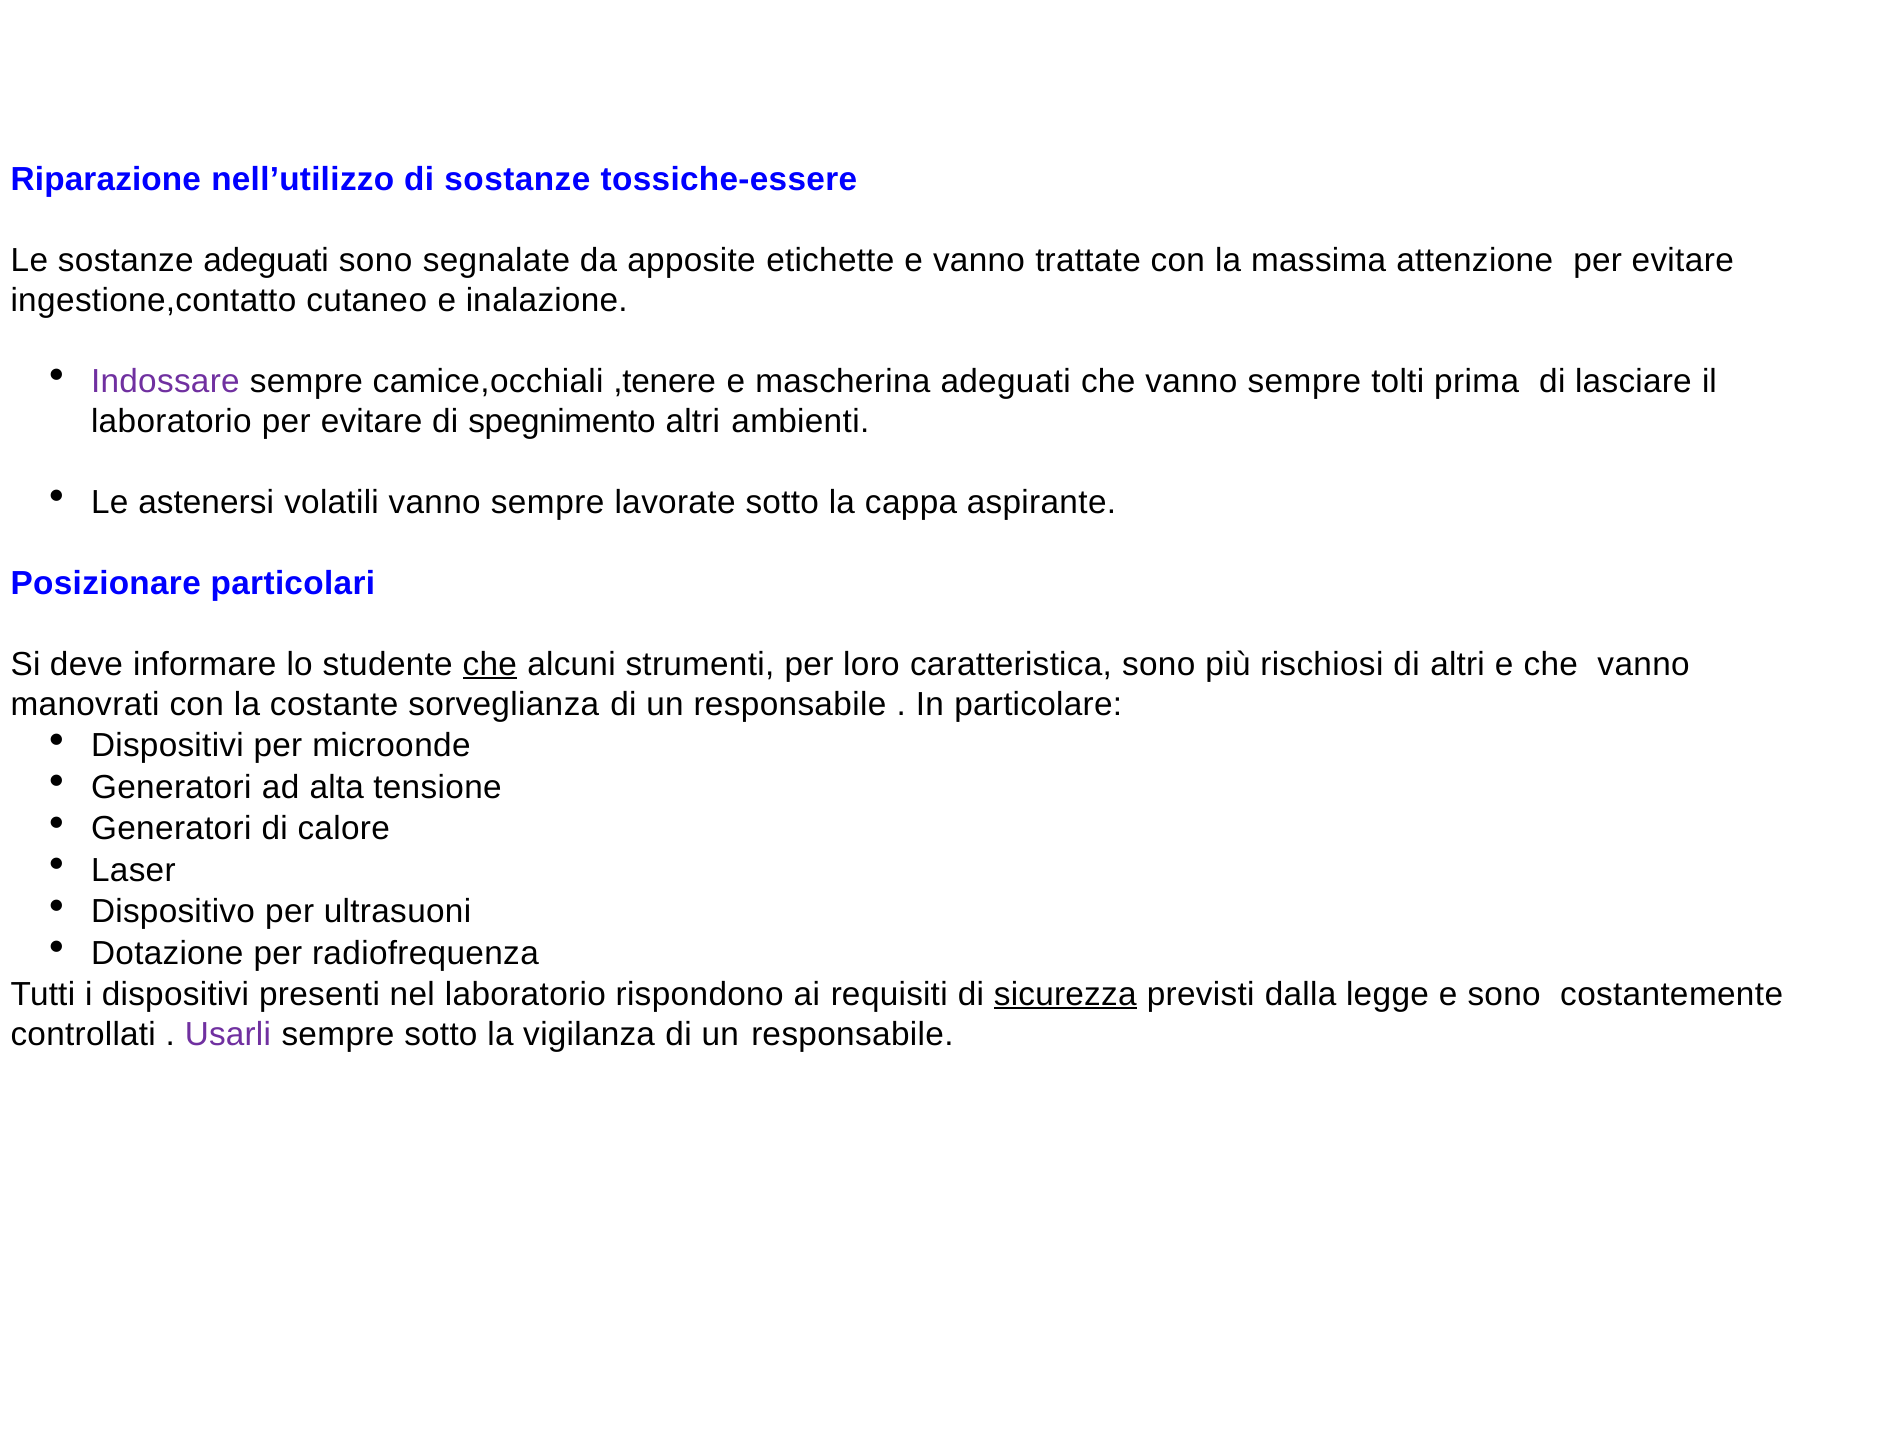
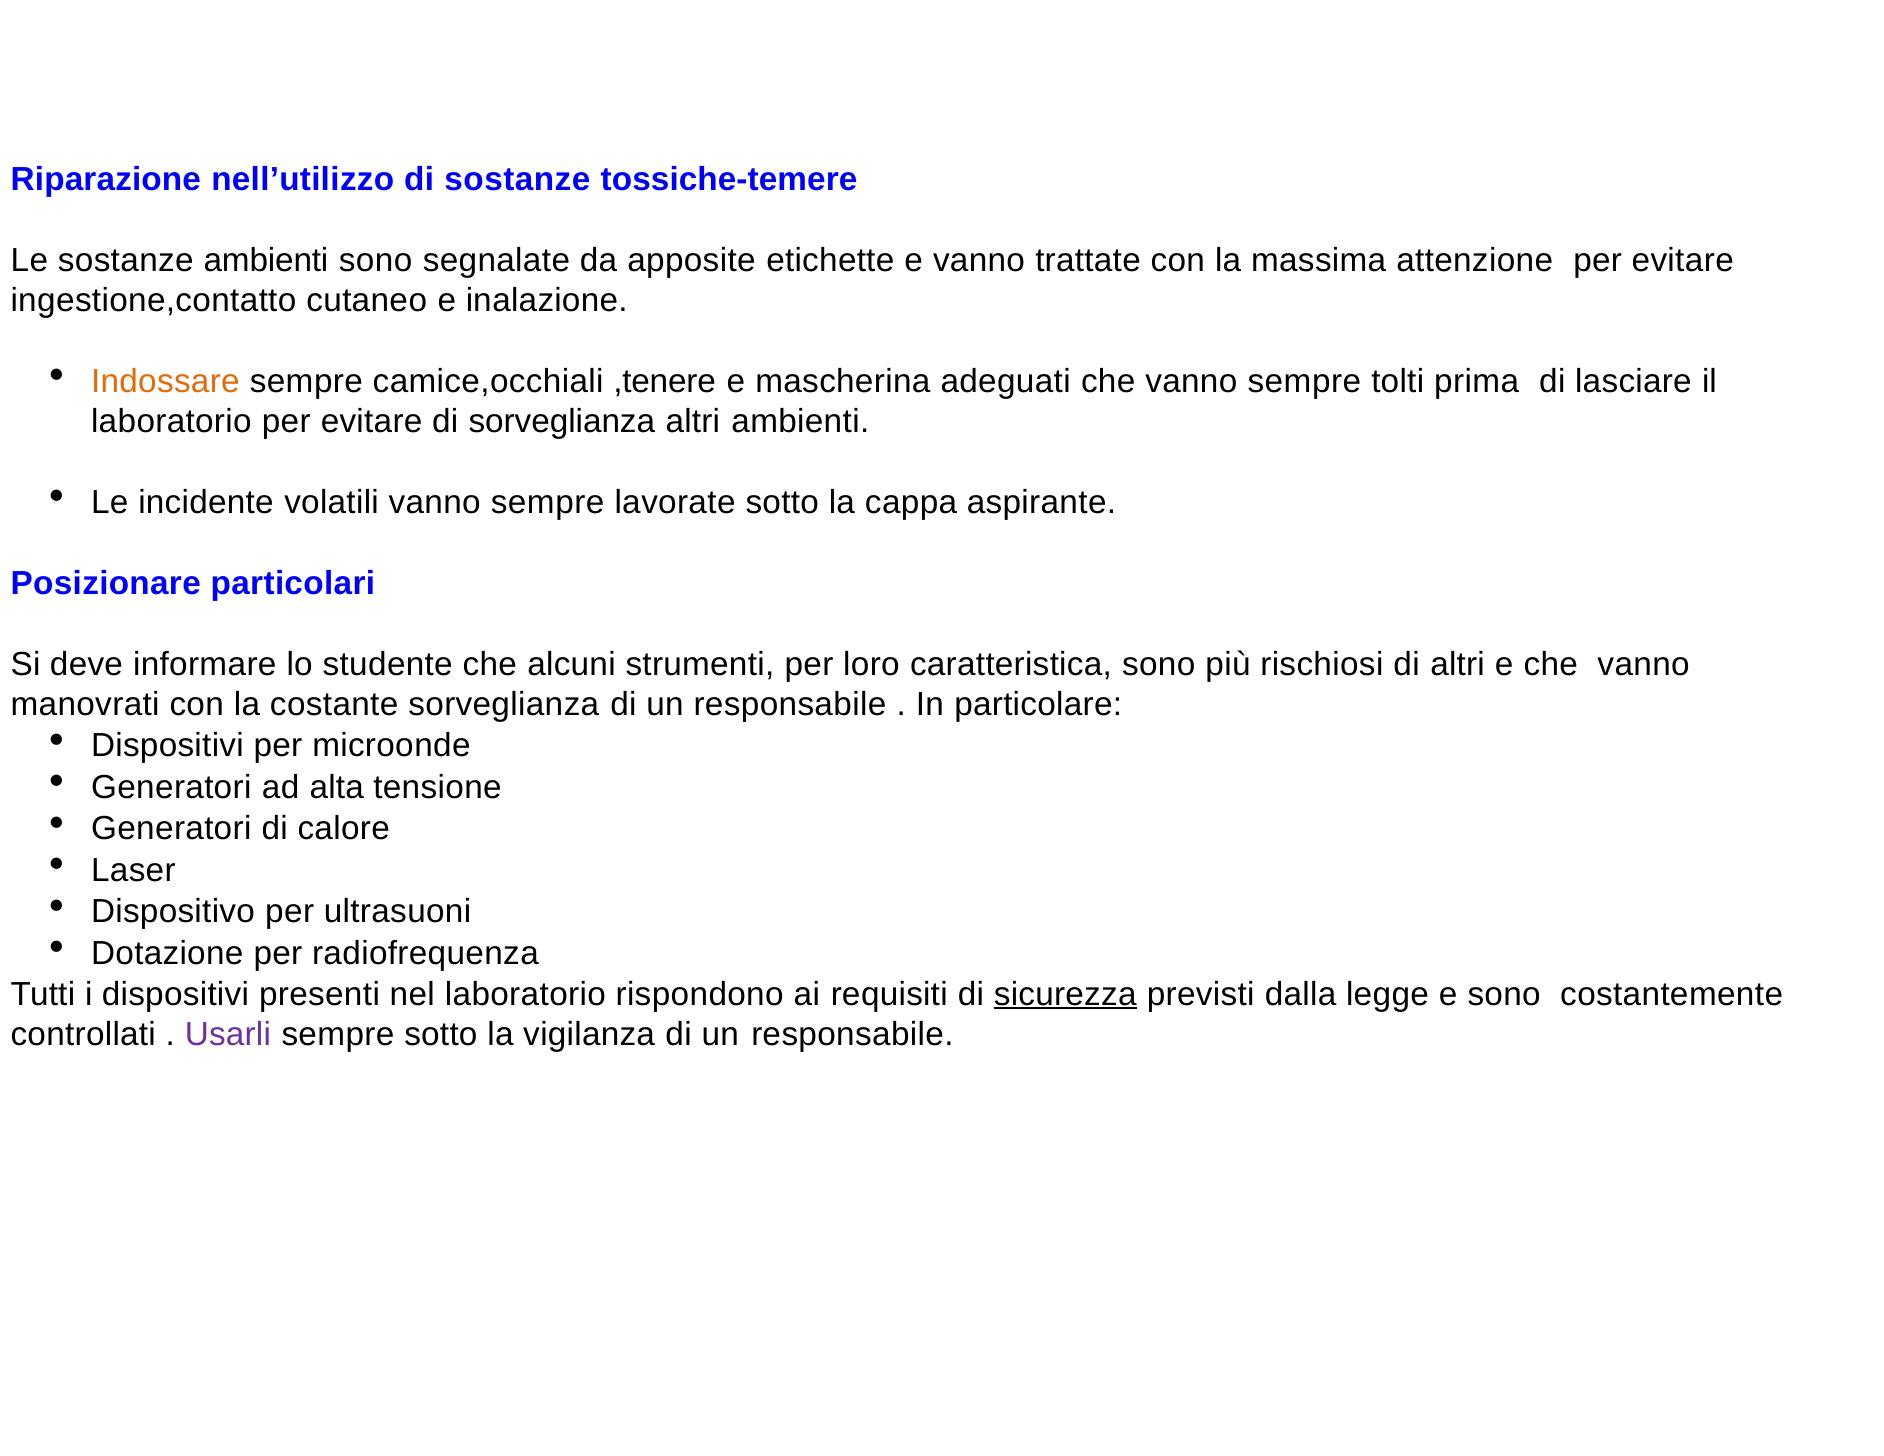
tossiche-essere: tossiche-essere -> tossiche-temere
sostanze adeguati: adeguati -> ambienti
Indossare colour: purple -> orange
di spegnimento: spegnimento -> sorveglianza
astenersi: astenersi -> incidente
che at (490, 664) underline: present -> none
